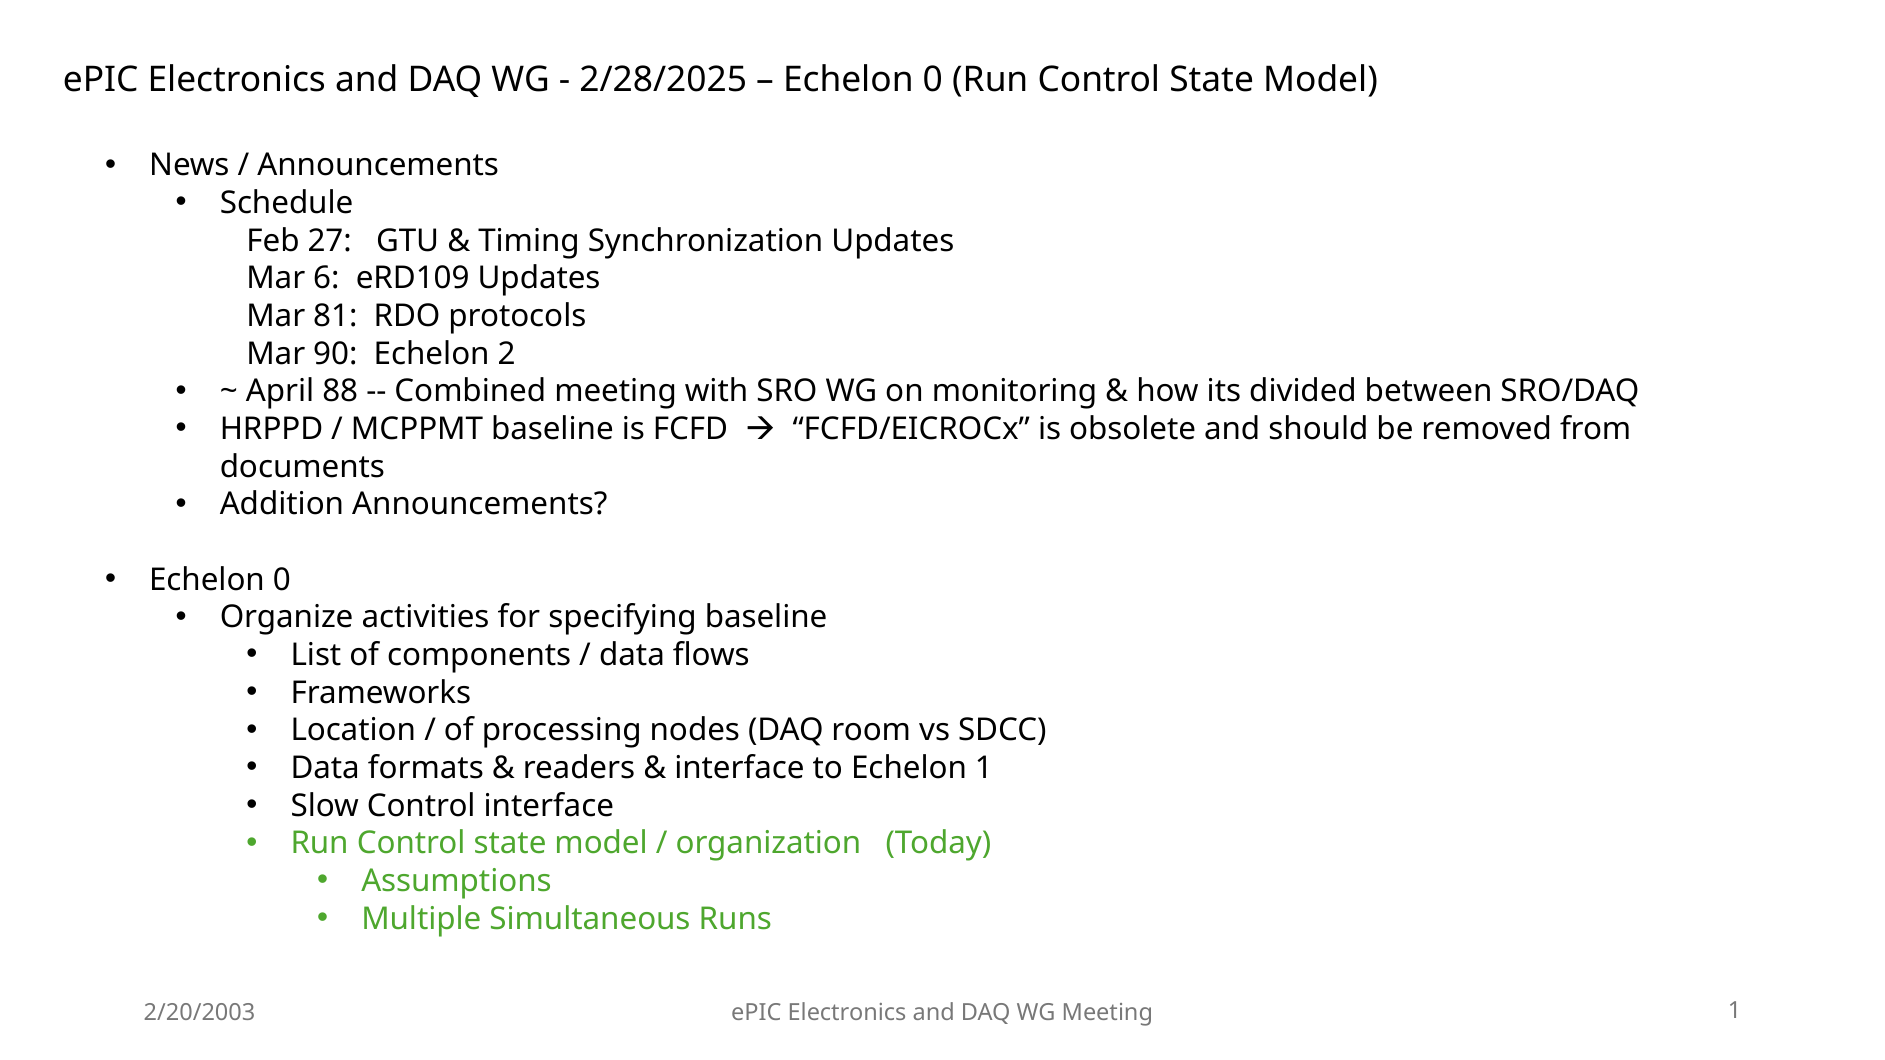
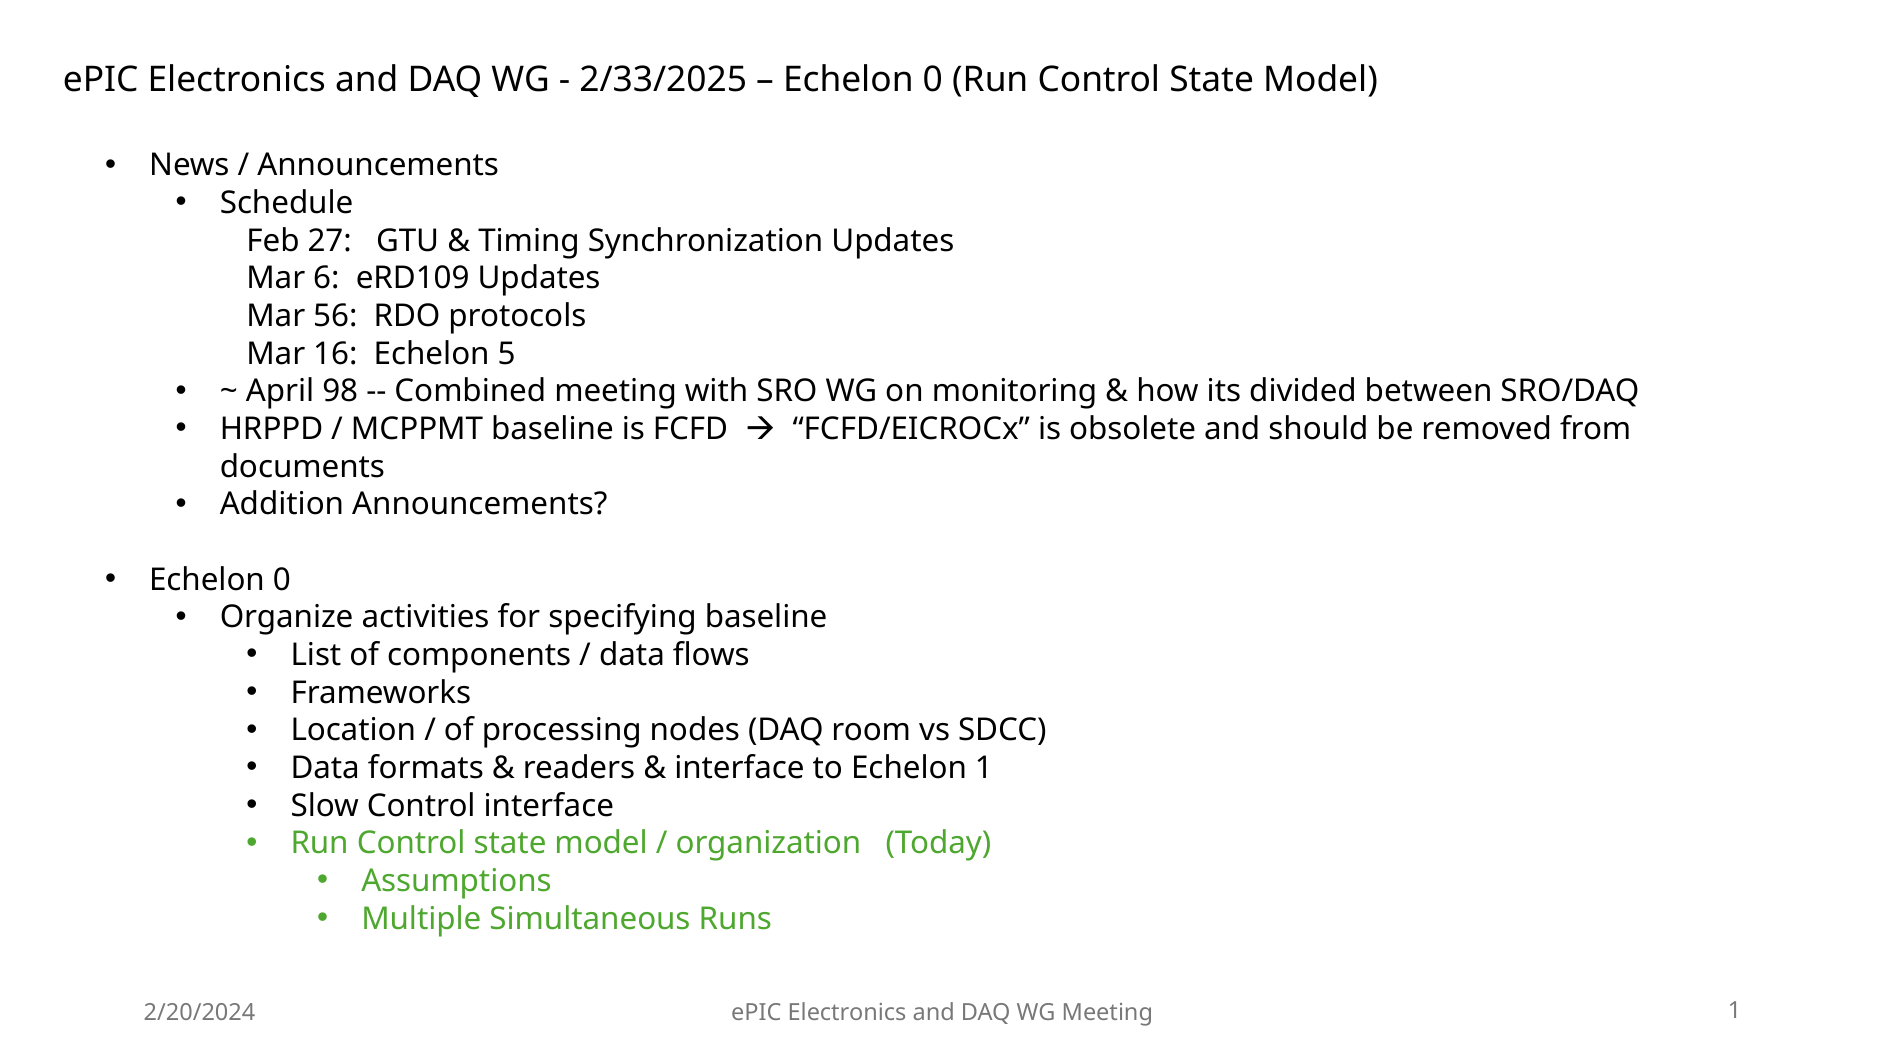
2/28/2025: 2/28/2025 -> 2/33/2025
81: 81 -> 56
90: 90 -> 16
2: 2 -> 5
88: 88 -> 98
2/20/2003: 2/20/2003 -> 2/20/2024
